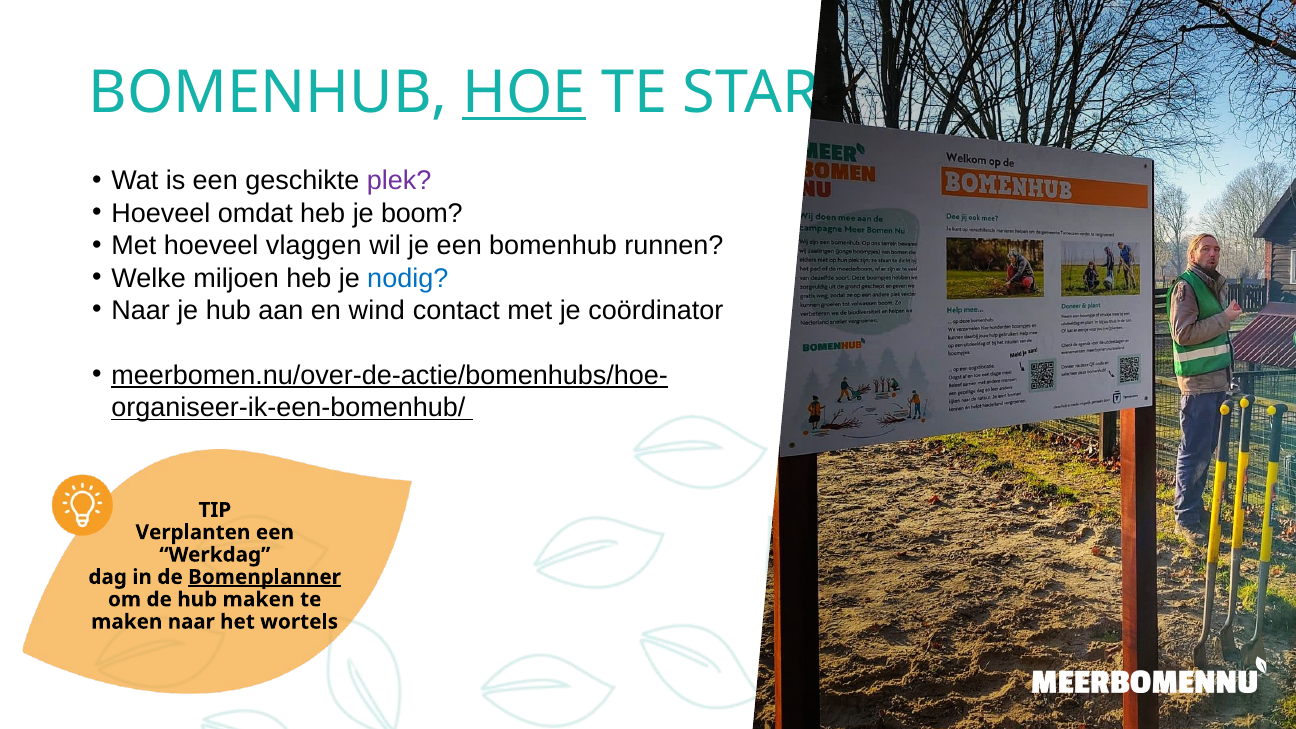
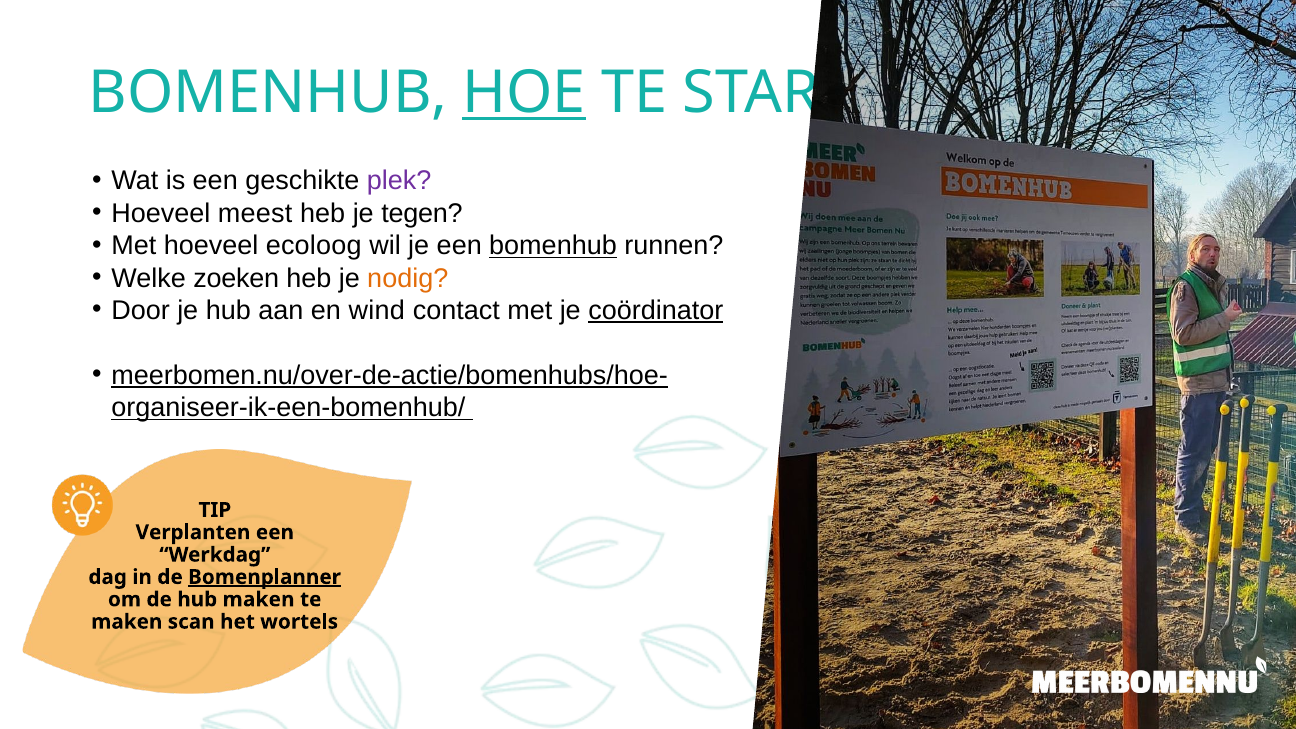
omdat: omdat -> meest
boom: boom -> tegen
vlaggen: vlaggen -> ecoloog
bomenhub at (553, 246) underline: none -> present
miljoen: miljoen -> zoeken
nodig colour: blue -> orange
Naar at (141, 311): Naar -> Door
coördinator underline: none -> present
maken naar: naar -> scan
